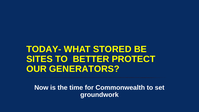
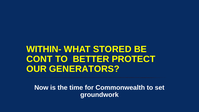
TODAY-: TODAY- -> WITHIN-
SITES: SITES -> CONT
